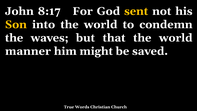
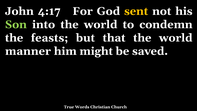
8:17: 8:17 -> 4:17
Son colour: yellow -> light green
waves: waves -> feasts
